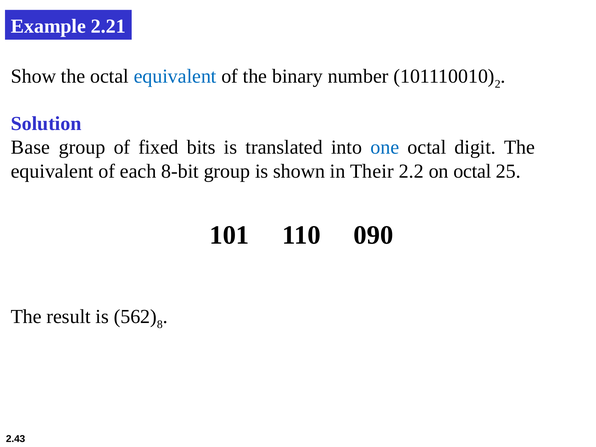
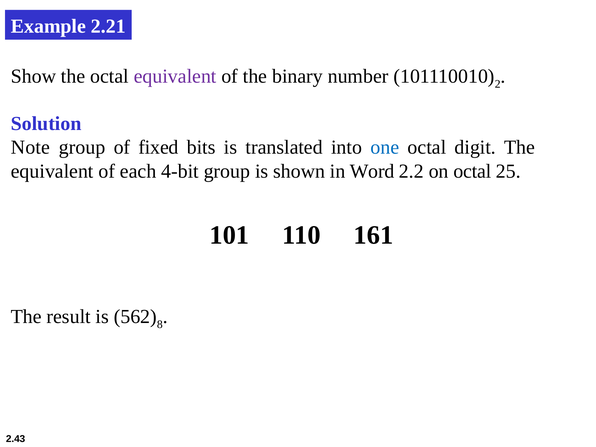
equivalent at (175, 76) colour: blue -> purple
Base: Base -> Note
8-bit: 8-bit -> 4-bit
Their: Their -> Word
090: 090 -> 161
